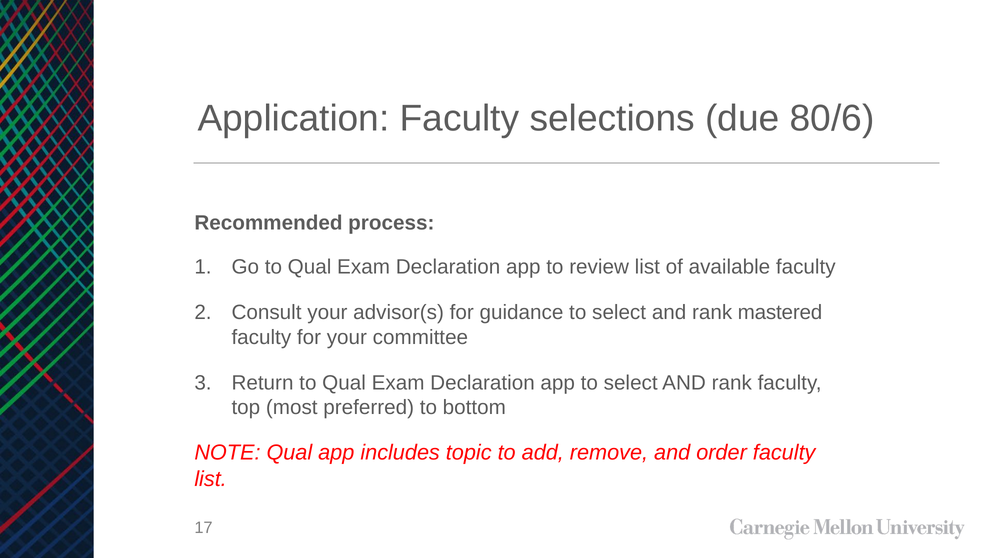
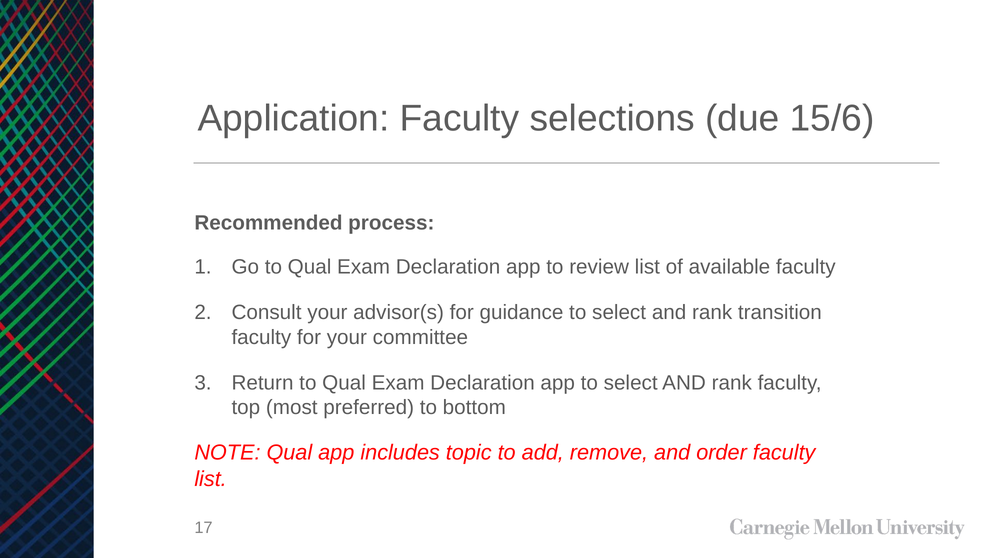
80/6: 80/6 -> 15/6
mastered: mastered -> transition
